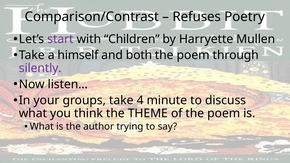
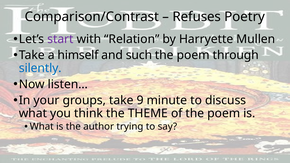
Children: Children -> Relation
both: both -> such
silently colour: purple -> blue
4: 4 -> 9
